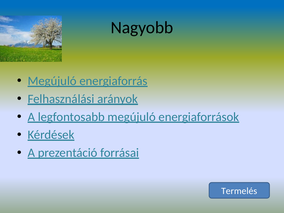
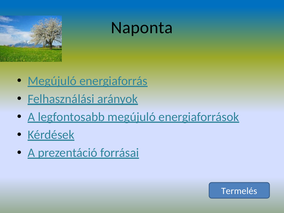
Nagyobb: Nagyobb -> Naponta
